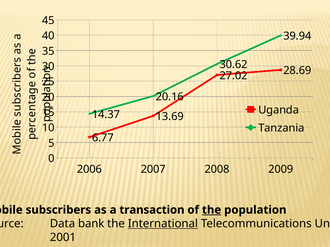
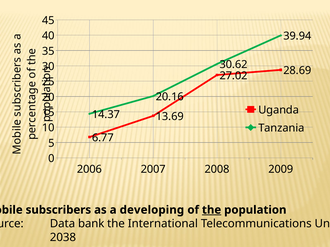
transaction: transaction -> developing
International underline: present -> none
2001: 2001 -> 2038
